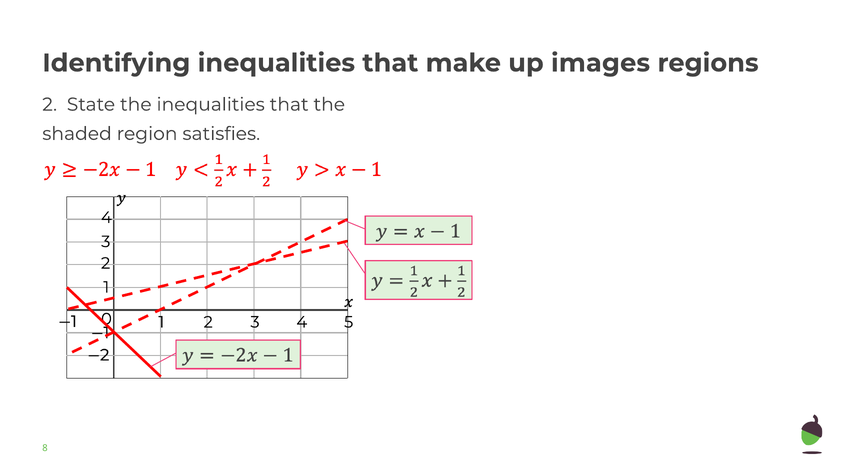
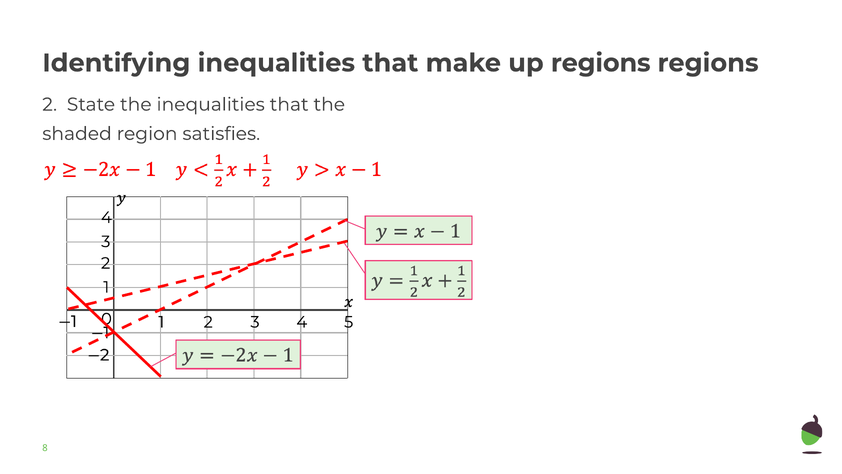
up images: images -> regions
